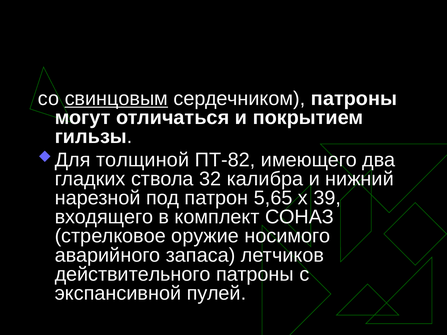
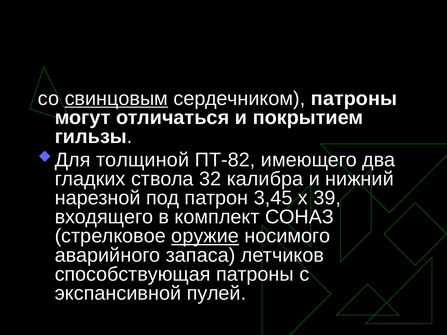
5,65: 5,65 -> 3,45
оружие underline: none -> present
действительного: действительного -> способствующая
